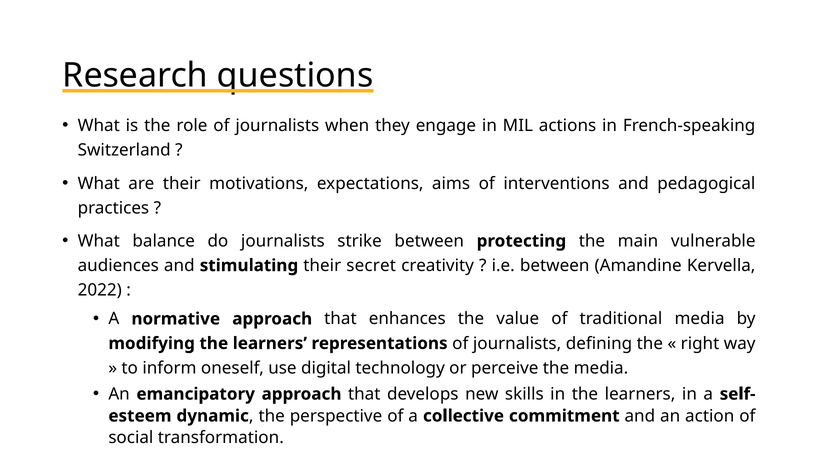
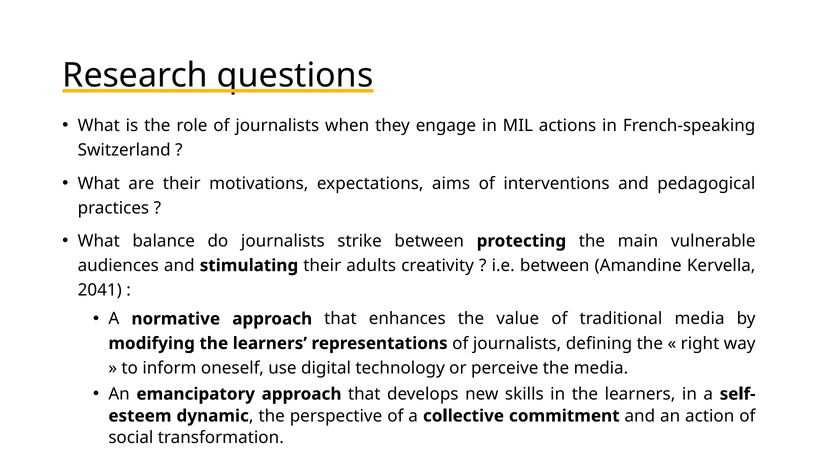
secret: secret -> adults
2022: 2022 -> 2041
